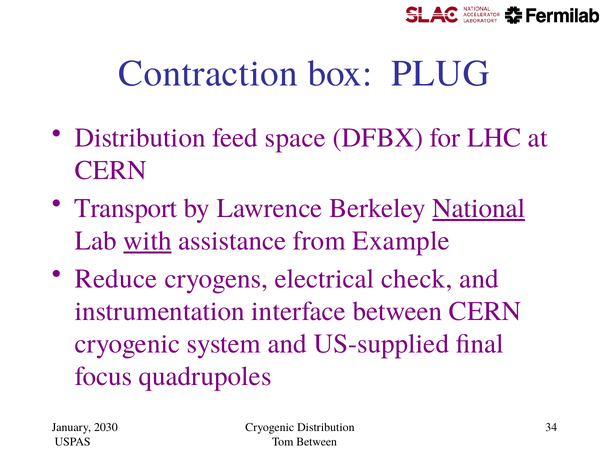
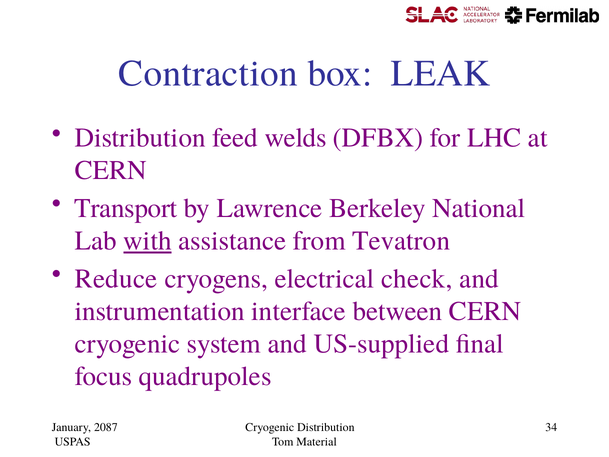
PLUG: PLUG -> LEAK
space: space -> welds
National underline: present -> none
Example: Example -> Tevatron
2030: 2030 -> 2087
Tom Between: Between -> Material
